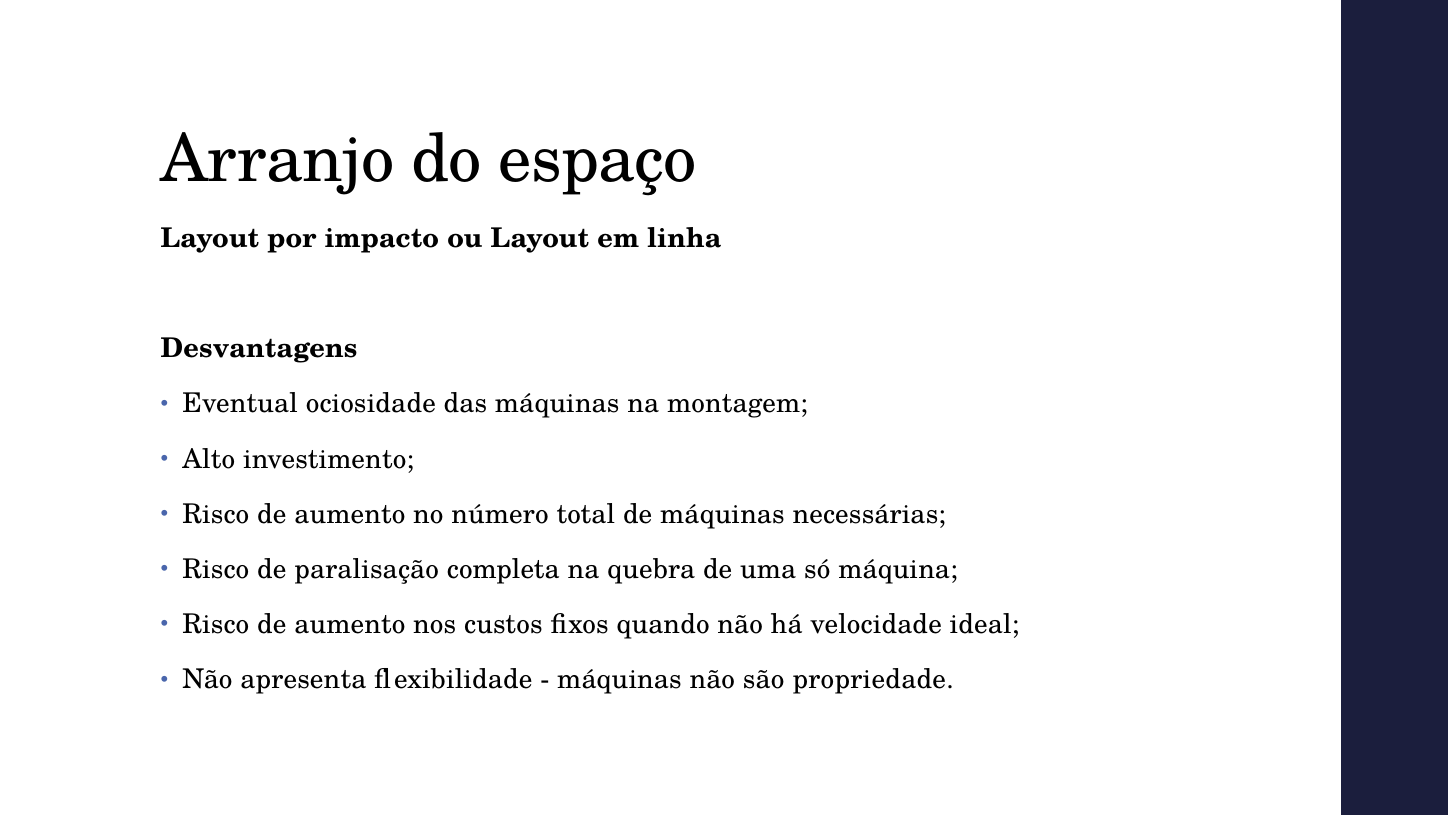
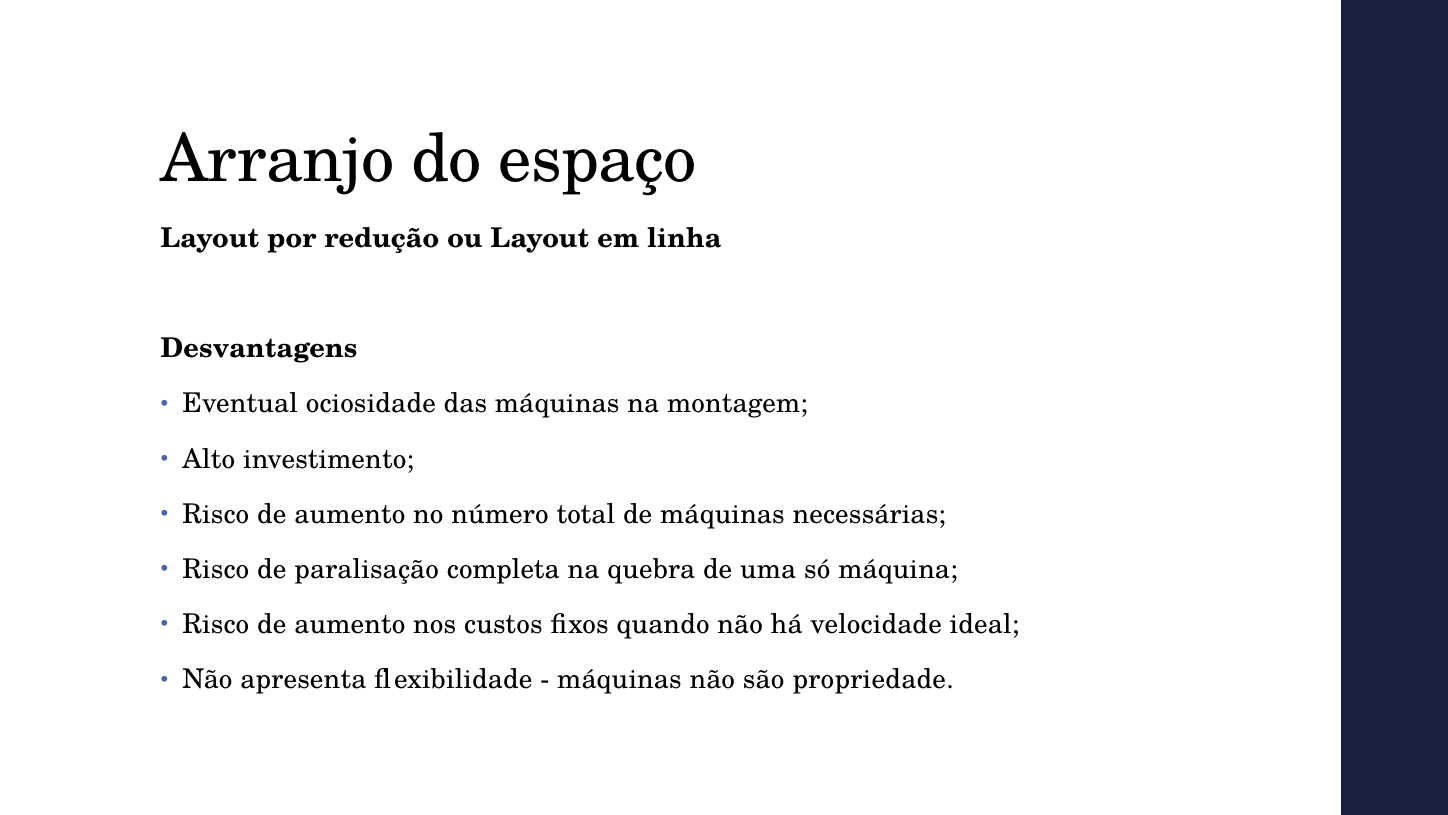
impacto: impacto -> redução
